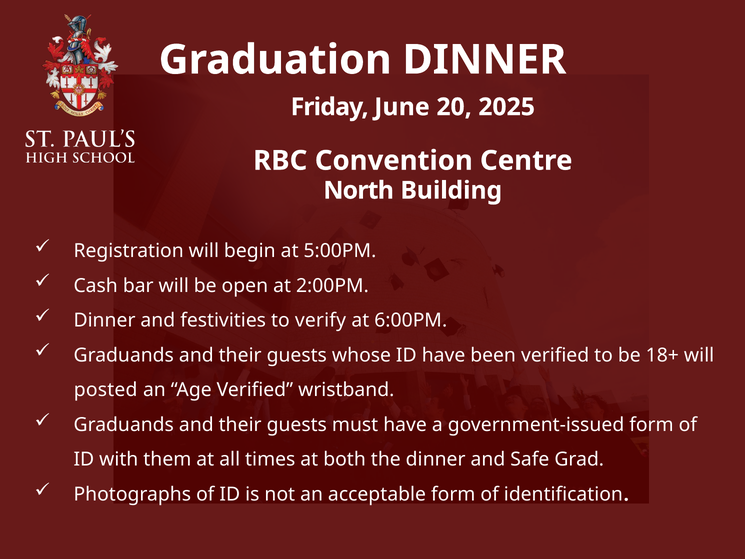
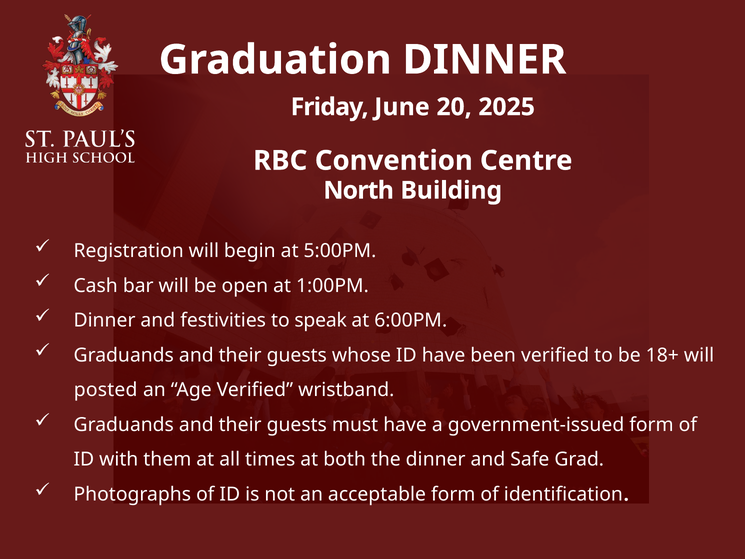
2:00PM: 2:00PM -> 1:00PM
verify: verify -> speak
